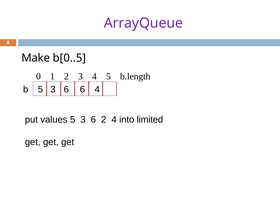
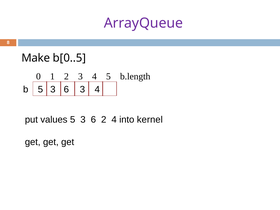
6 6: 6 -> 3
limited: limited -> kernel
